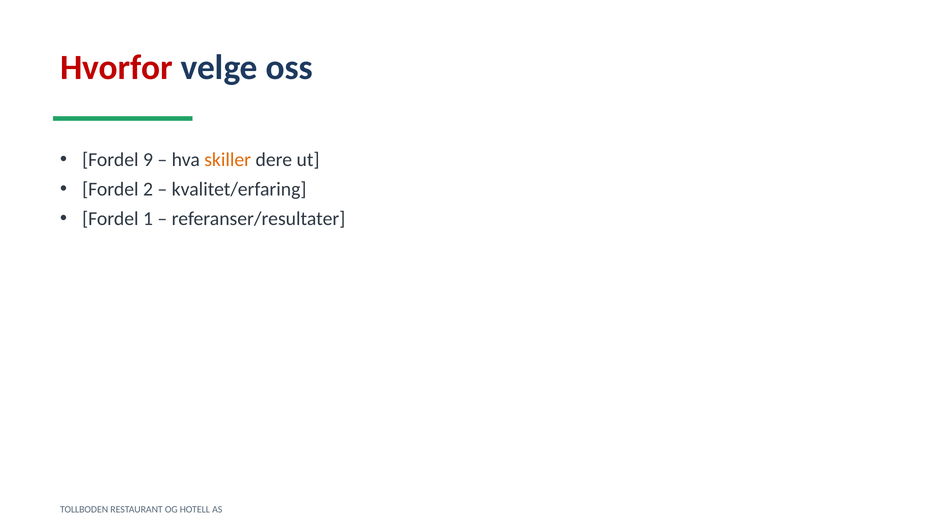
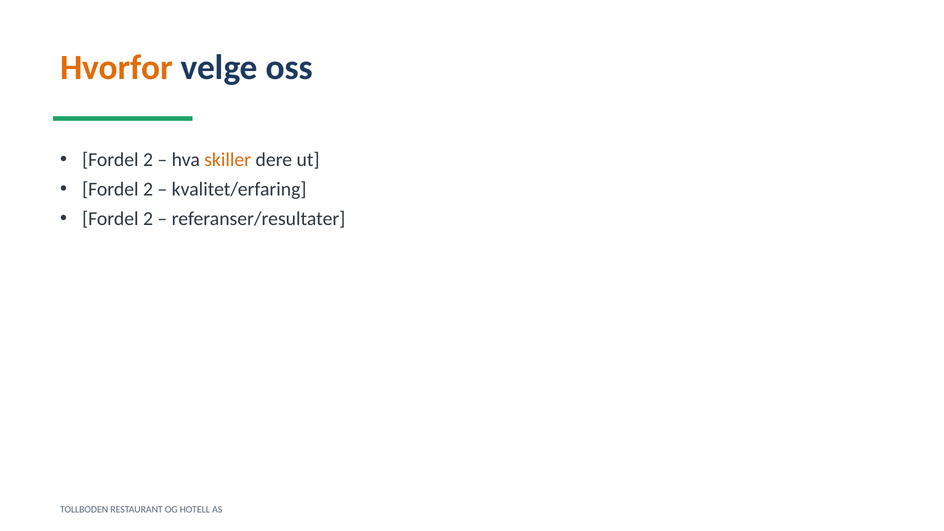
Hvorfor colour: red -> orange
9 at (148, 160): 9 -> 2
1 at (148, 219): 1 -> 2
